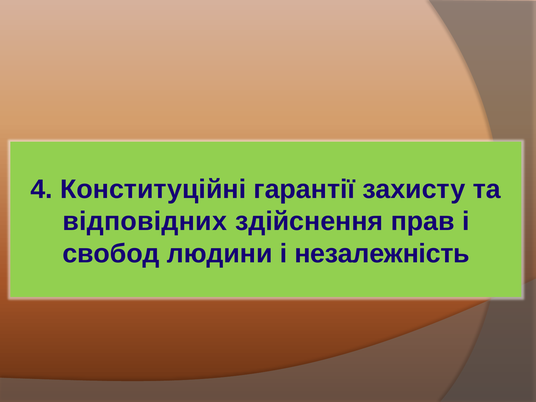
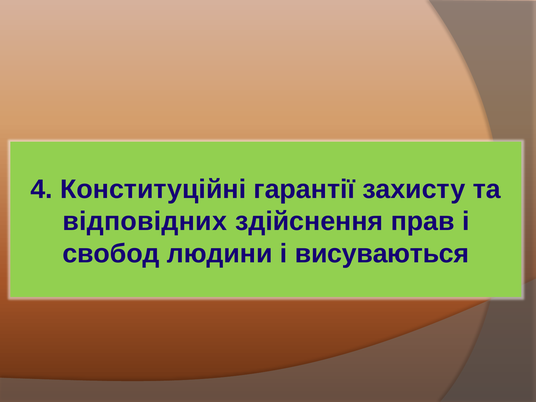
незалежність: незалежність -> висуваються
